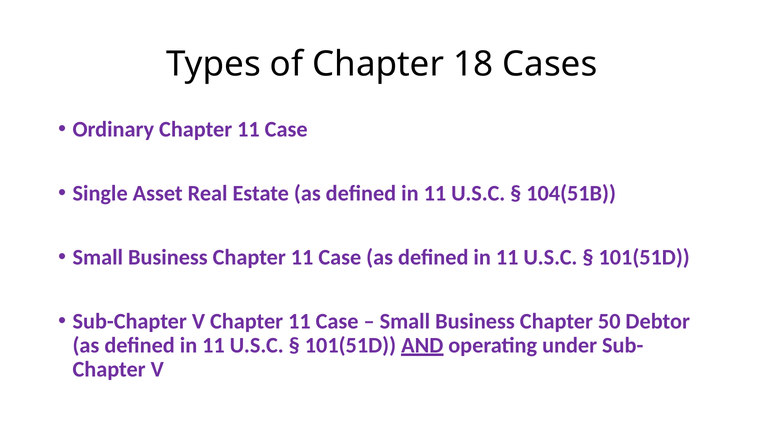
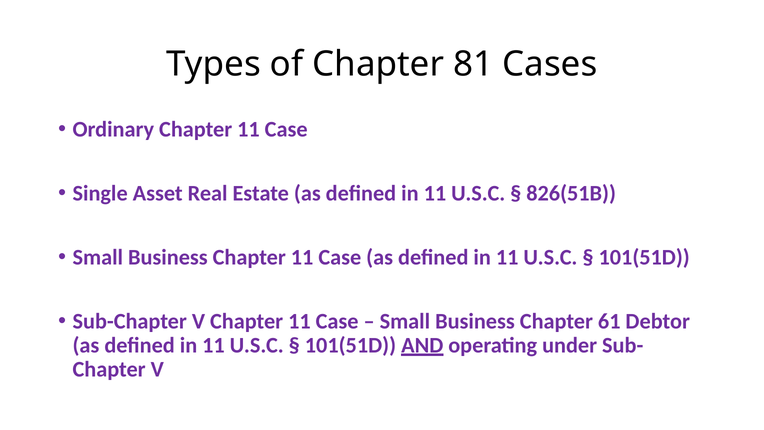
18: 18 -> 81
104(51B: 104(51B -> 826(51B
50: 50 -> 61
